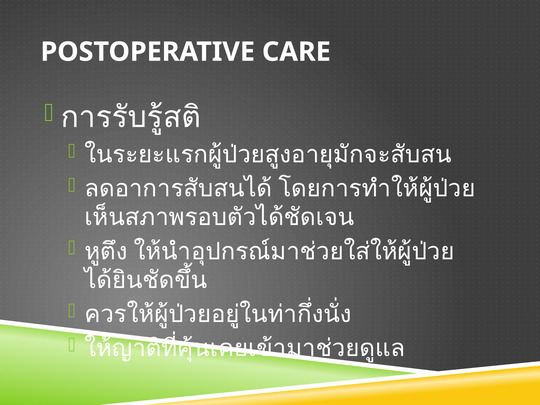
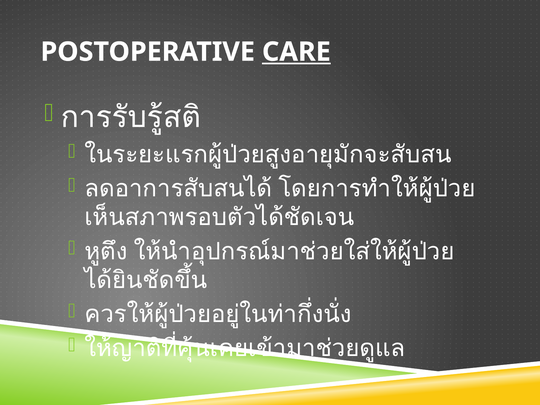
CARE underline: none -> present
